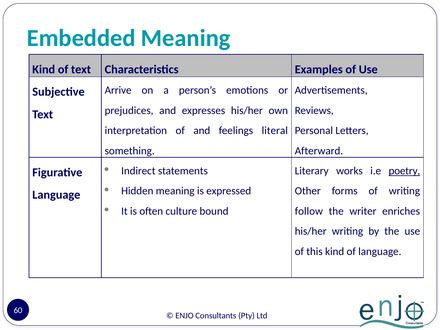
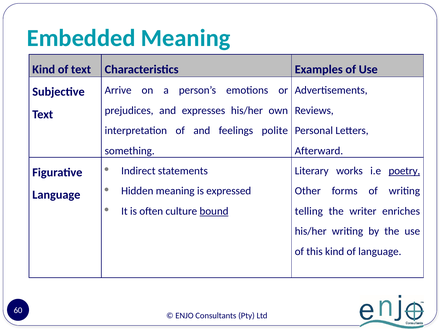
literal: literal -> polite
bound underline: none -> present
follow: follow -> telling
